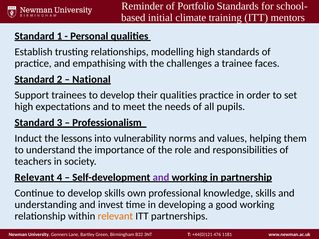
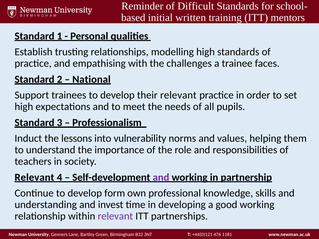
Portfolio: Portfolio -> Difficult
climate: climate -> written
their qualities: qualities -> relevant
develop skills: skills -> form
relevant at (115, 216) colour: orange -> purple
